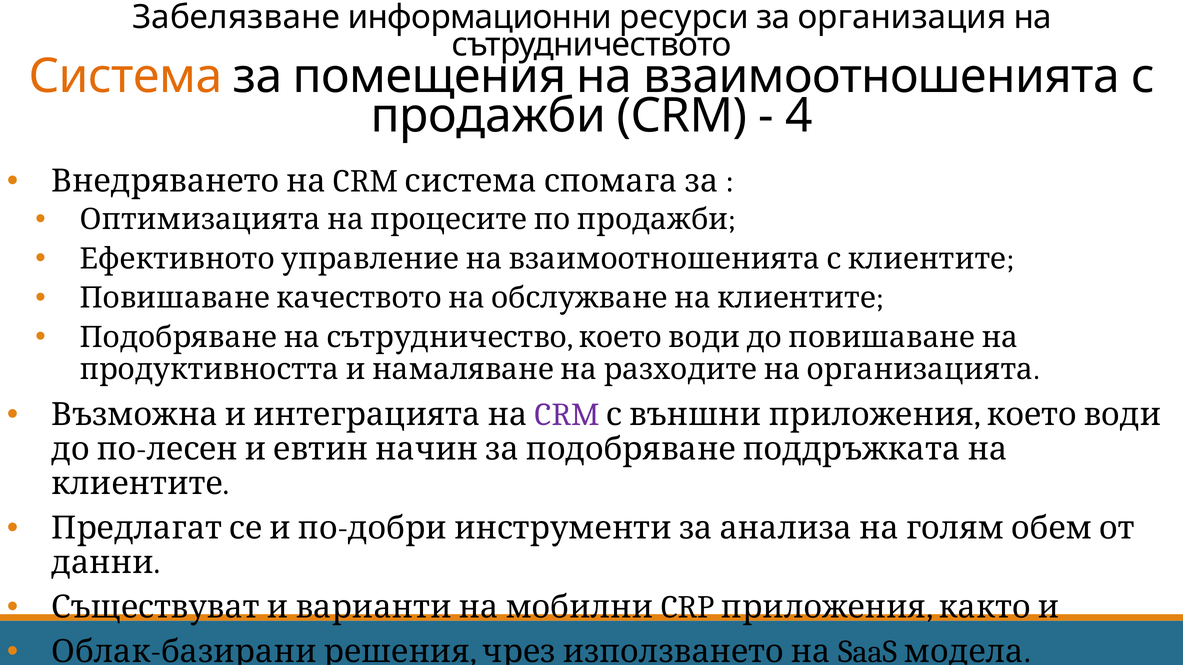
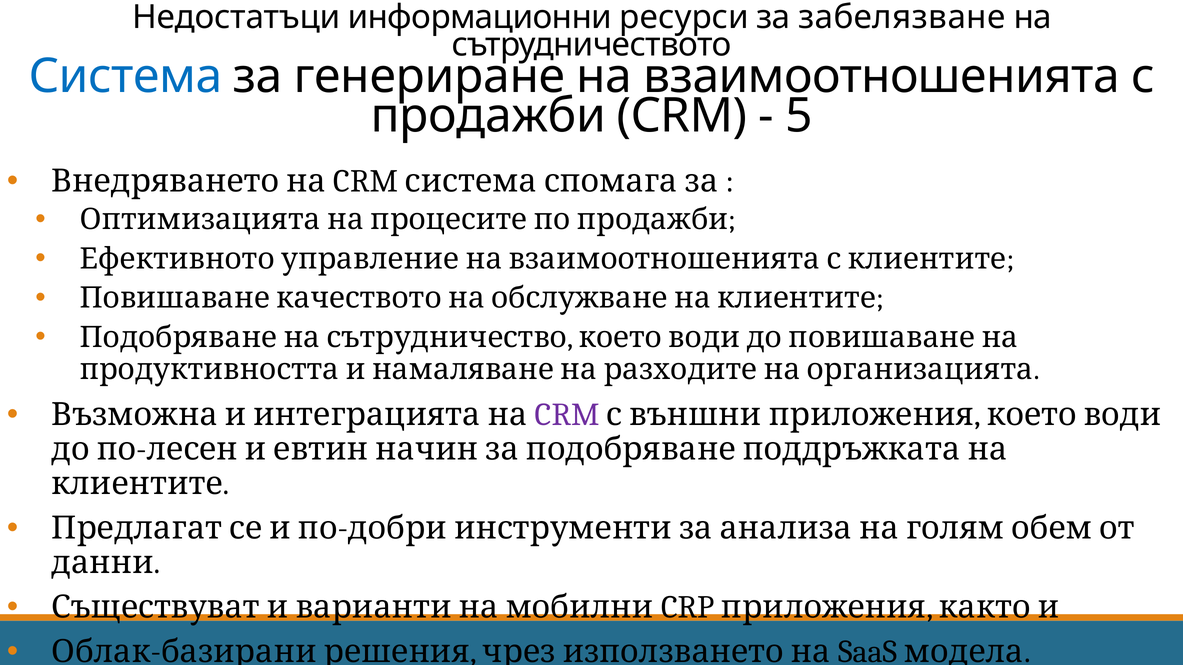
Забелязване: Забелязване -> Недостатъци
организация: организация -> забелязване
Система colour: orange -> blue
помещения: помещения -> генериране
4: 4 -> 5
